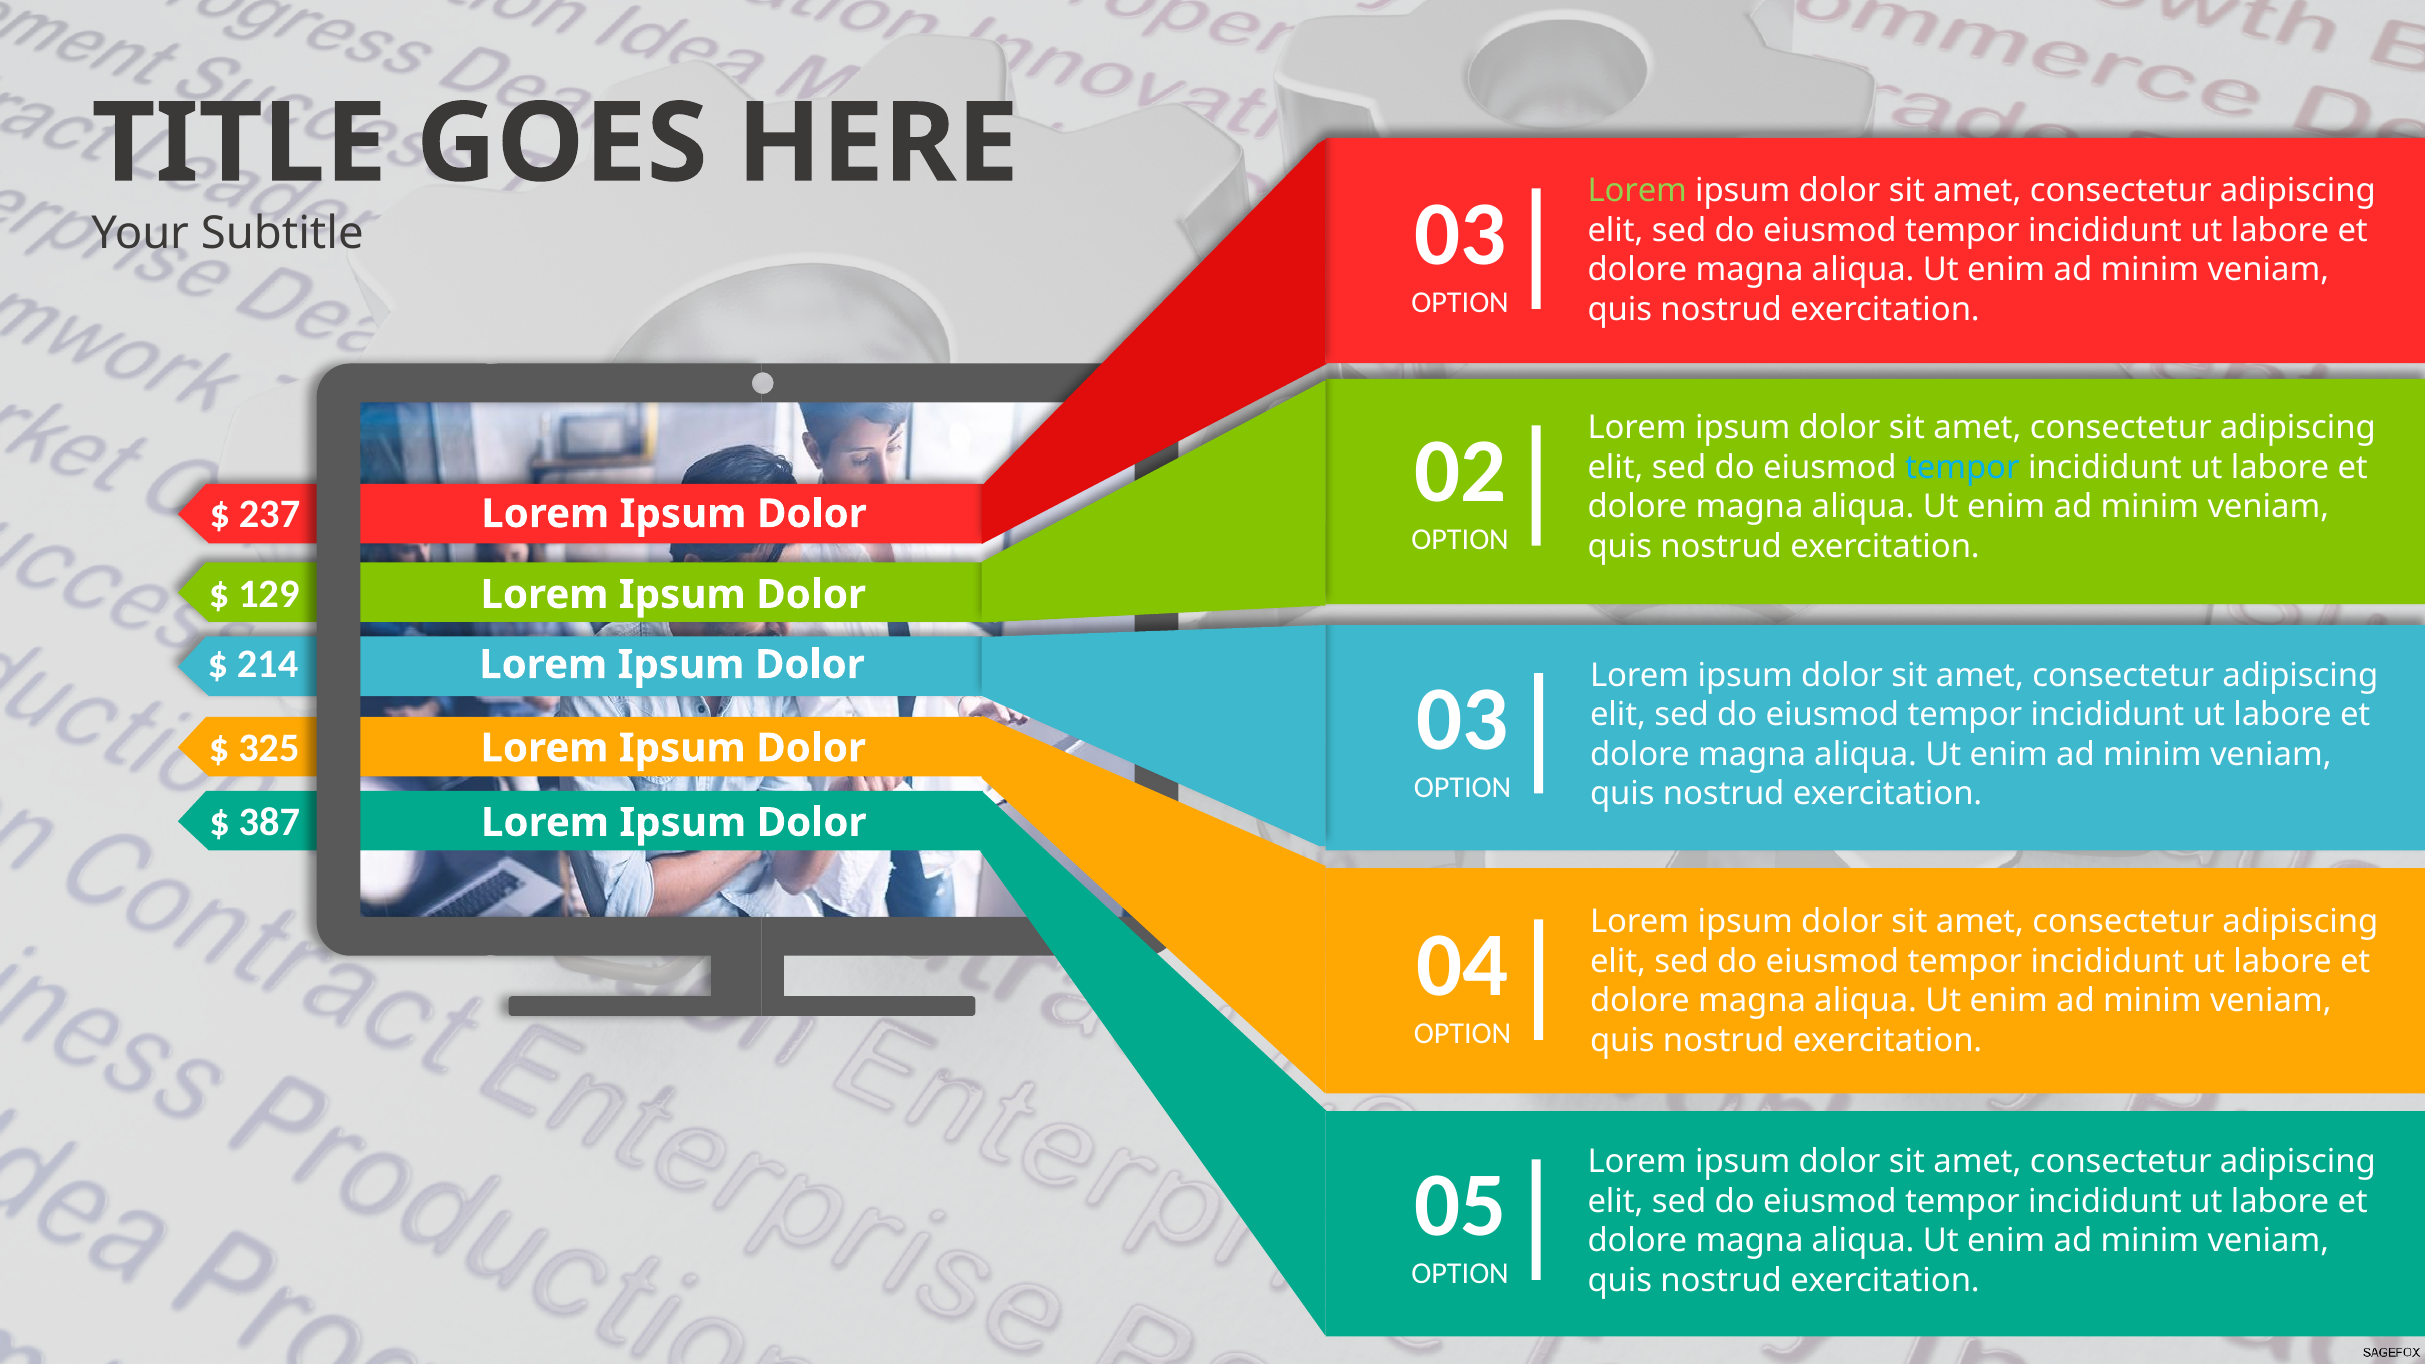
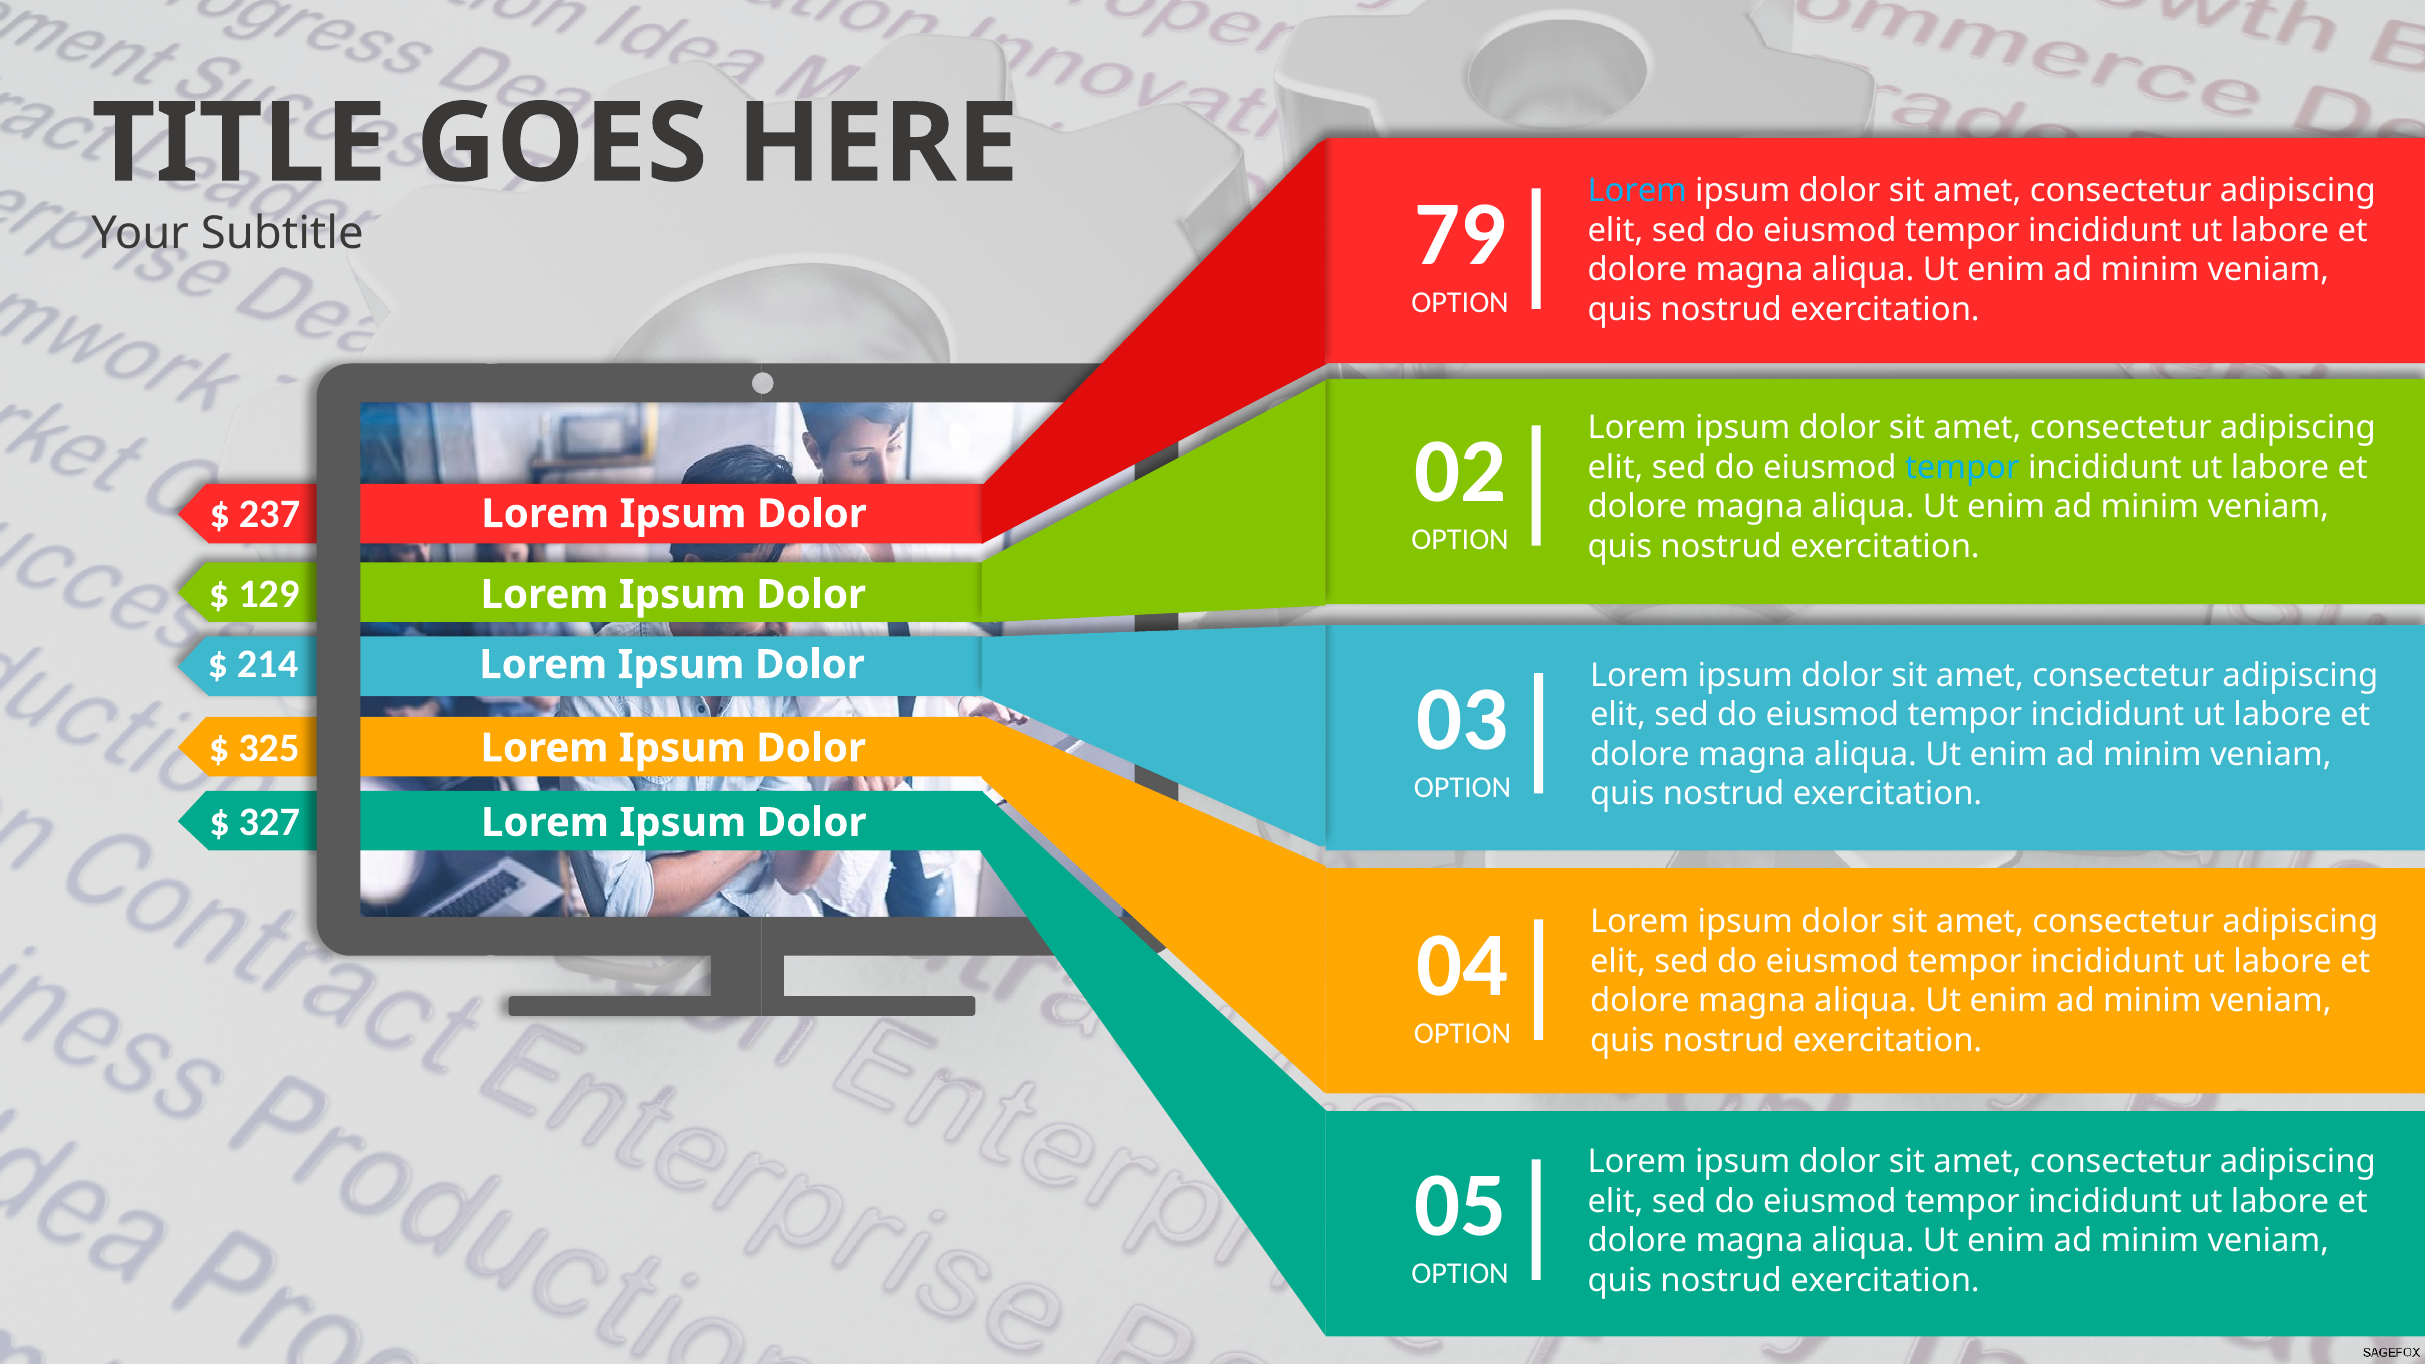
Lorem at (1637, 191) colour: light green -> light blue
03 at (1460, 234): 03 -> 79
387: 387 -> 327
